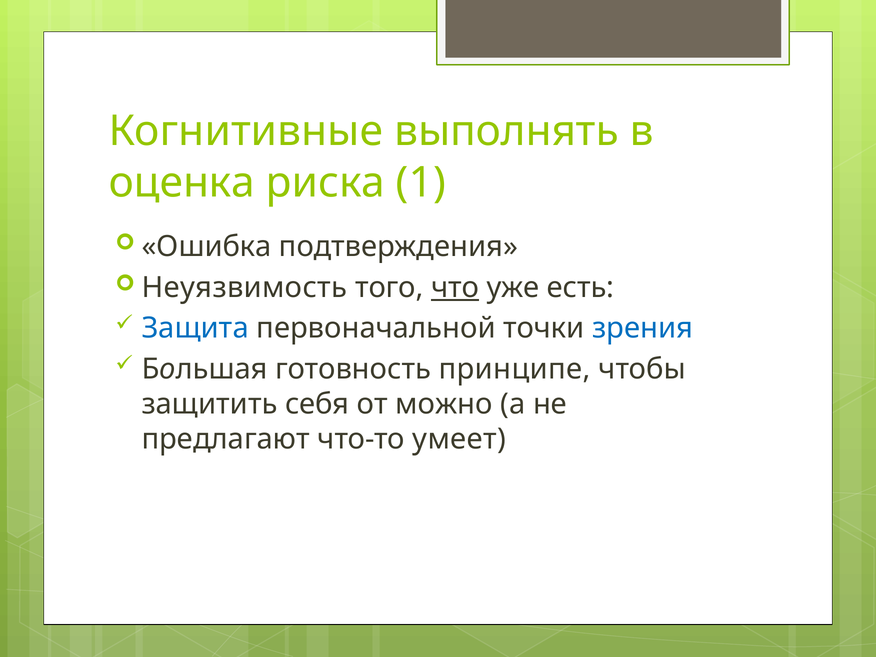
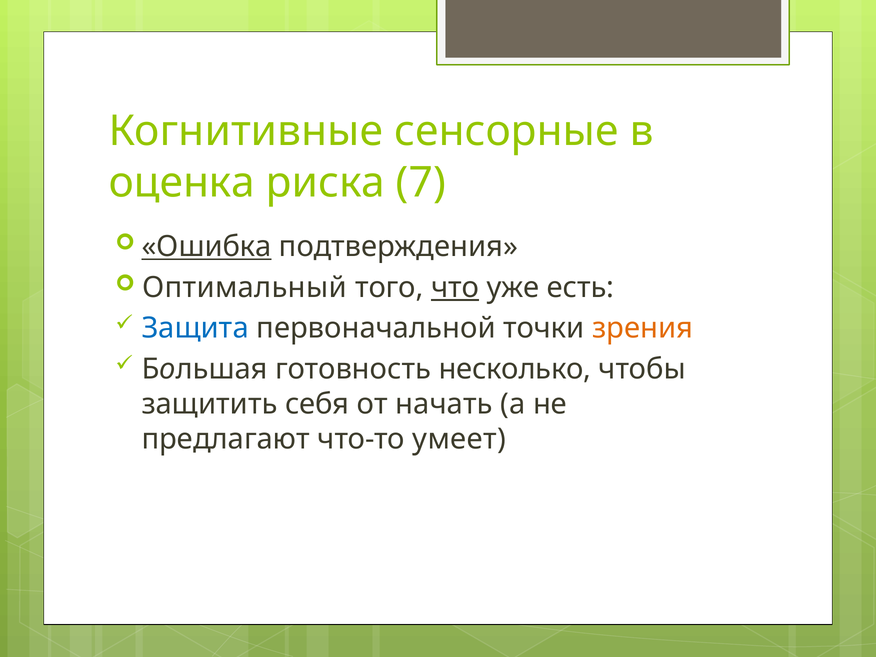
выполнять: выполнять -> сенсорные
1: 1 -> 7
Ошибка underline: none -> present
Неуязвимость: Неуязвимость -> Оптимальный
зрения colour: blue -> orange
принципе: принципе -> несколько
можно: можно -> начать
